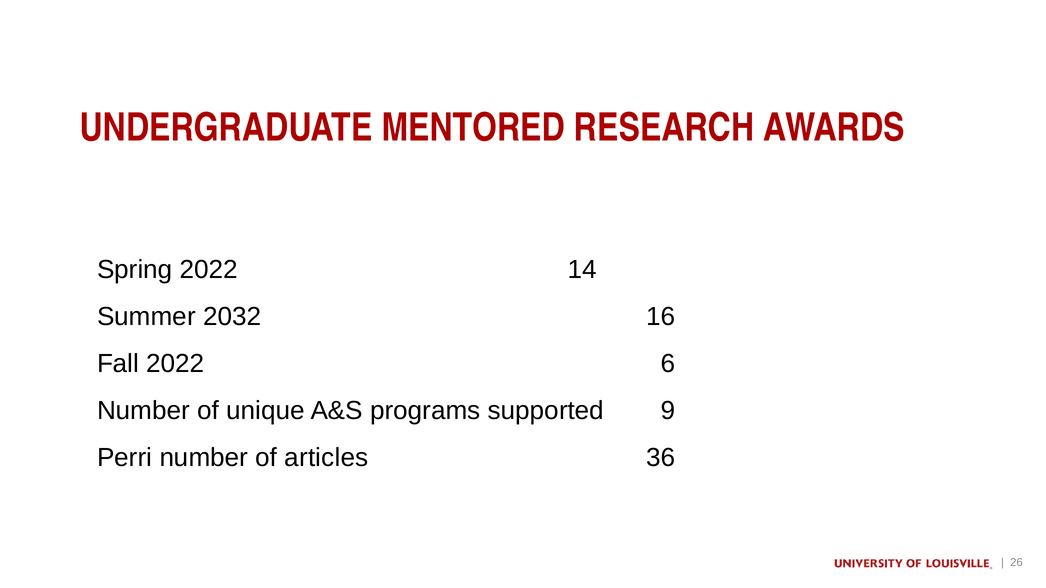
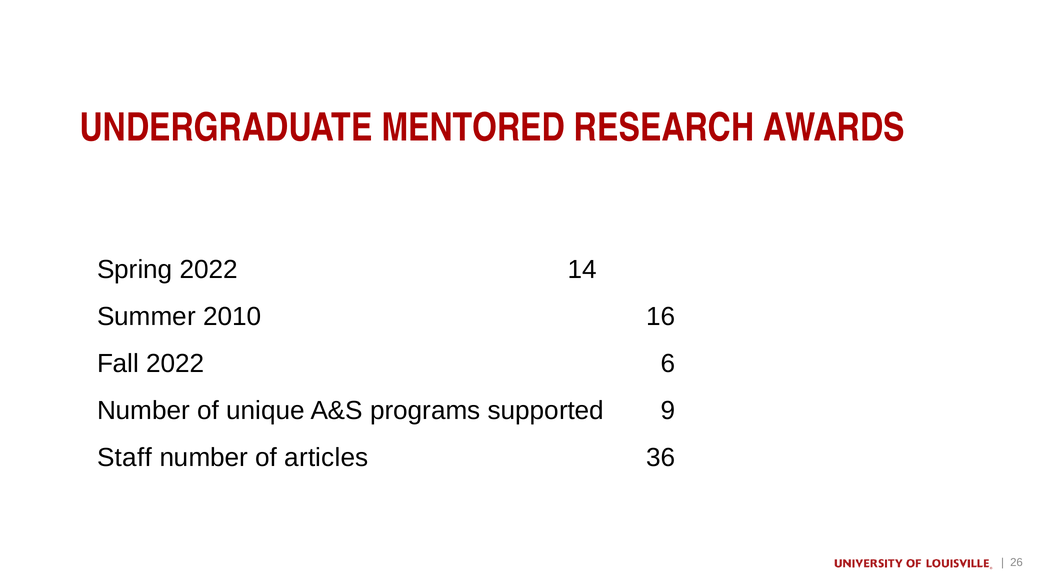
2032: 2032 -> 2010
Perri: Perri -> Staff
